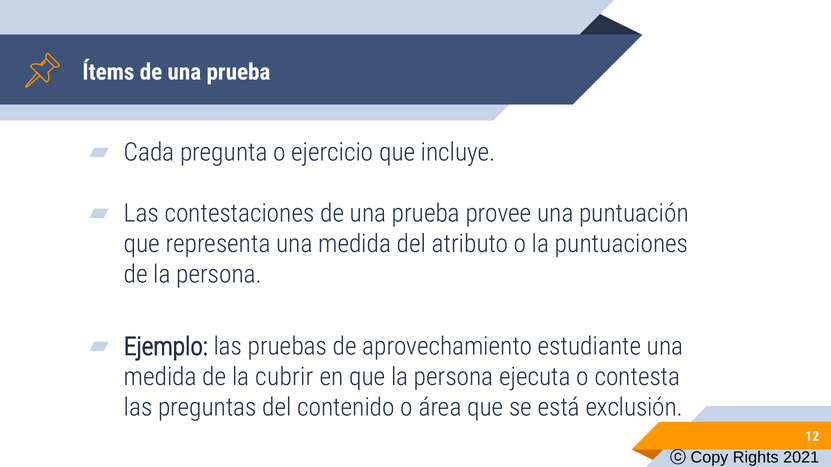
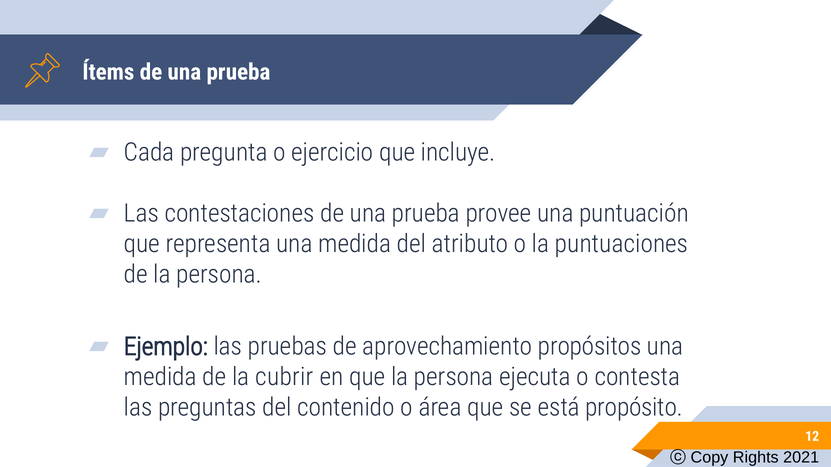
estudiante: estudiante -> propósitos
exclusión: exclusión -> propósito
